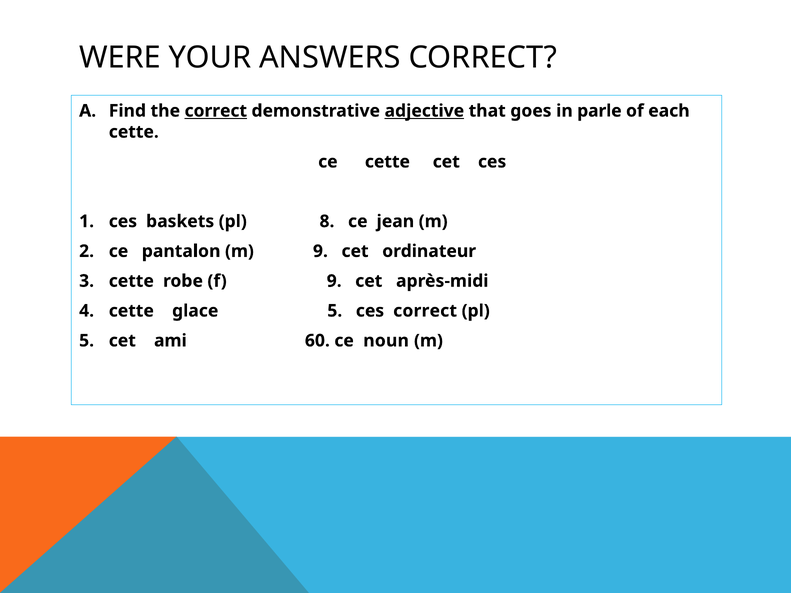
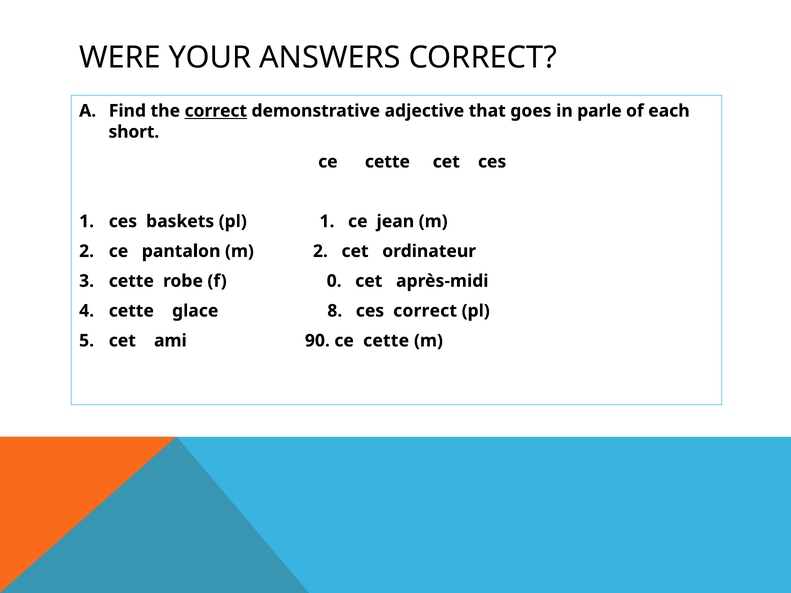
adjective underline: present -> none
cette at (134, 132): cette -> short
pl 8: 8 -> 1
pantalon m 9: 9 -> 2
f 9: 9 -> 0
glace 5: 5 -> 8
60: 60 -> 90
noun at (386, 341): noun -> cette
